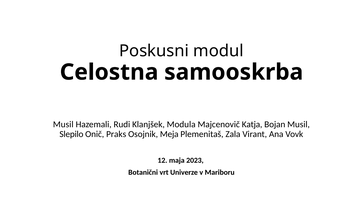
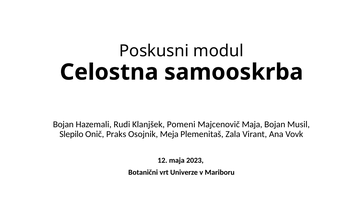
Musil at (63, 124): Musil -> Bojan
Modula: Modula -> Pomeni
Majcenovič Katja: Katja -> Maja
